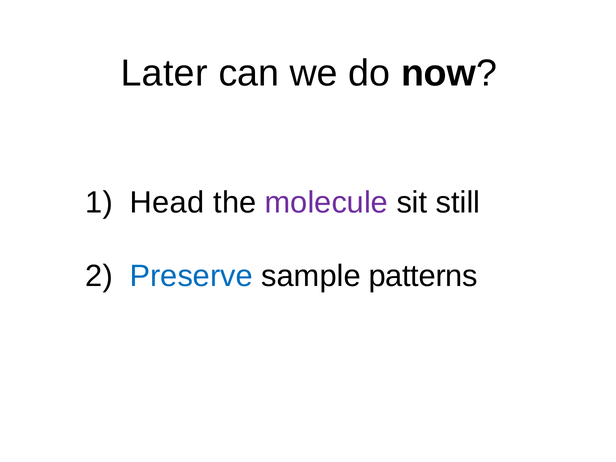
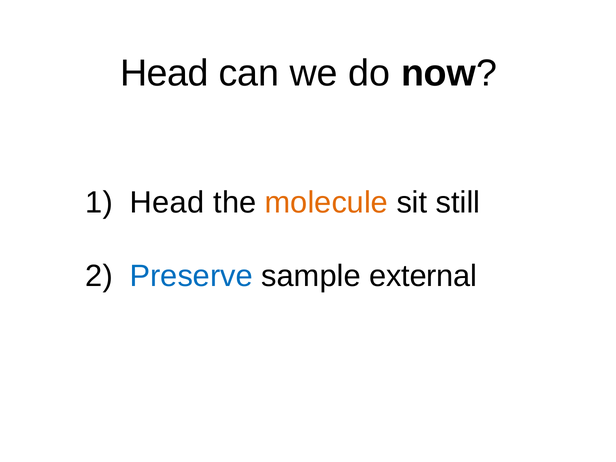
Later at (164, 73): Later -> Head
molecule colour: purple -> orange
patterns: patterns -> external
